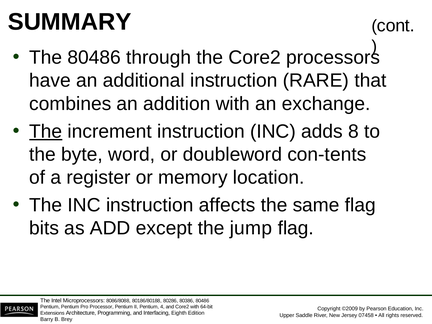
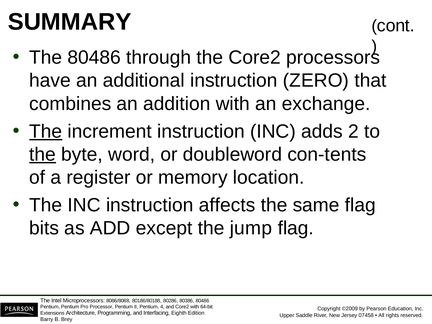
RARE: RARE -> ZERO
8: 8 -> 2
the at (43, 154) underline: none -> present
